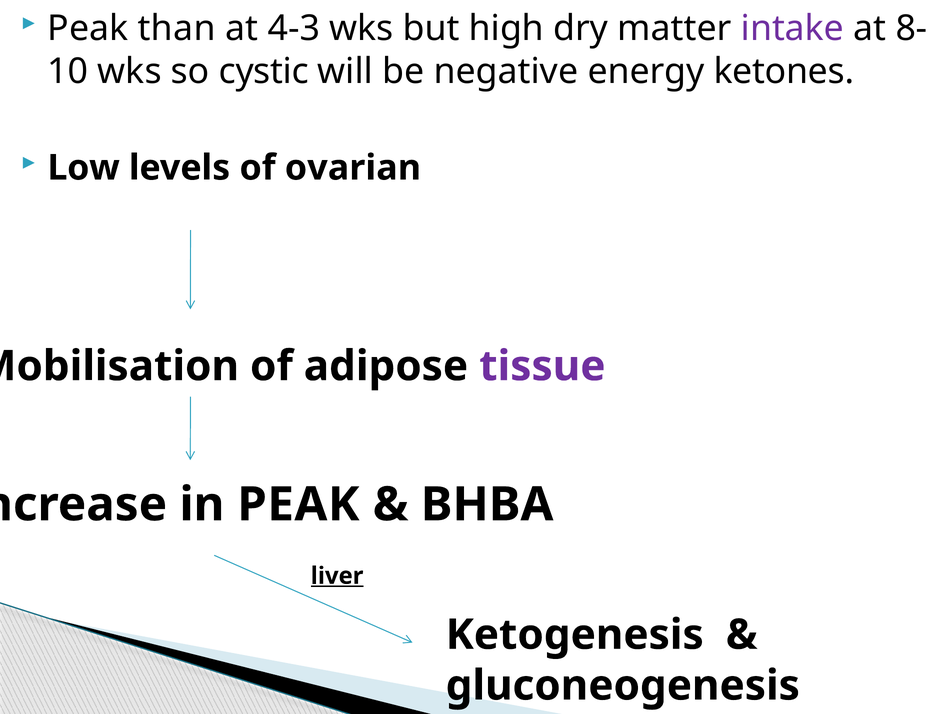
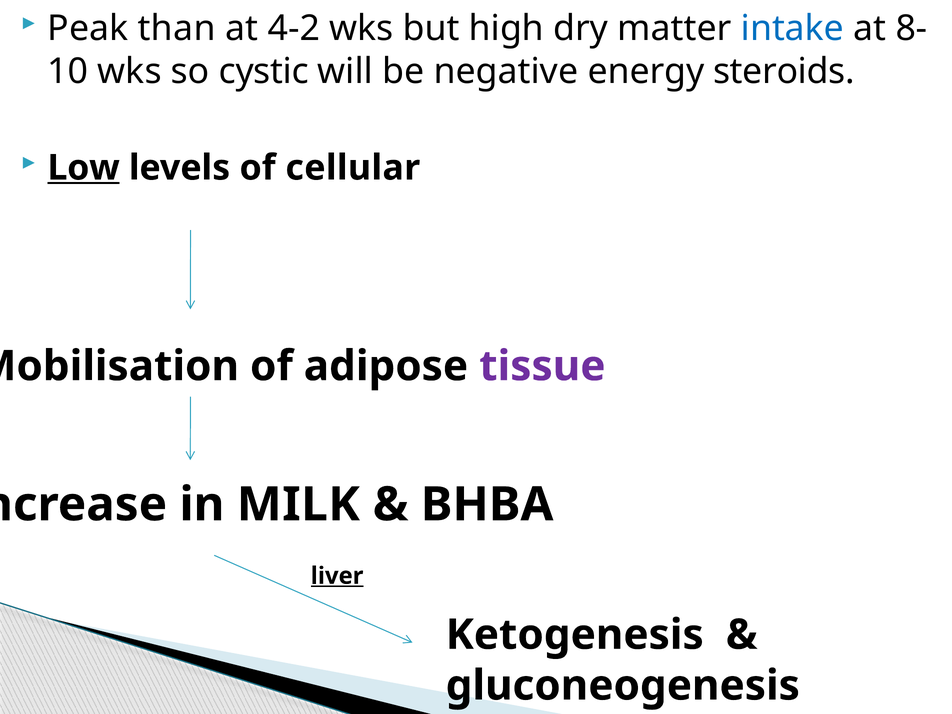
4-3: 4-3 -> 4-2
intake colour: purple -> blue
ketones: ketones -> steroids
Low underline: none -> present
ovarian: ovarian -> cellular
in PEAK: PEAK -> MILK
